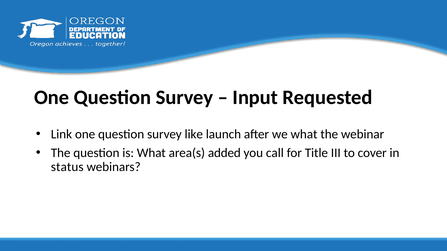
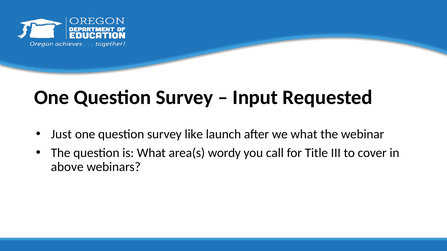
Link: Link -> Just
added: added -> wordy
status: status -> above
